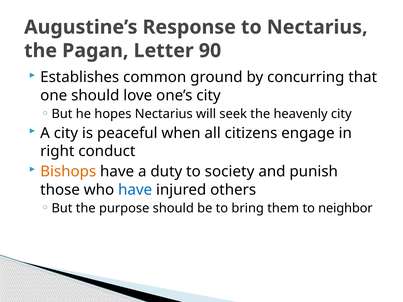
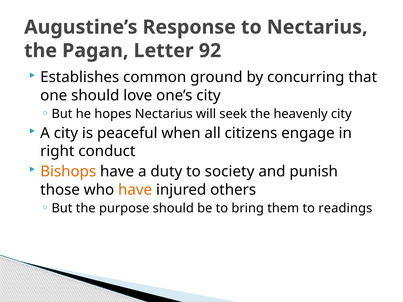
90: 90 -> 92
have at (135, 190) colour: blue -> orange
neighbor: neighbor -> readings
